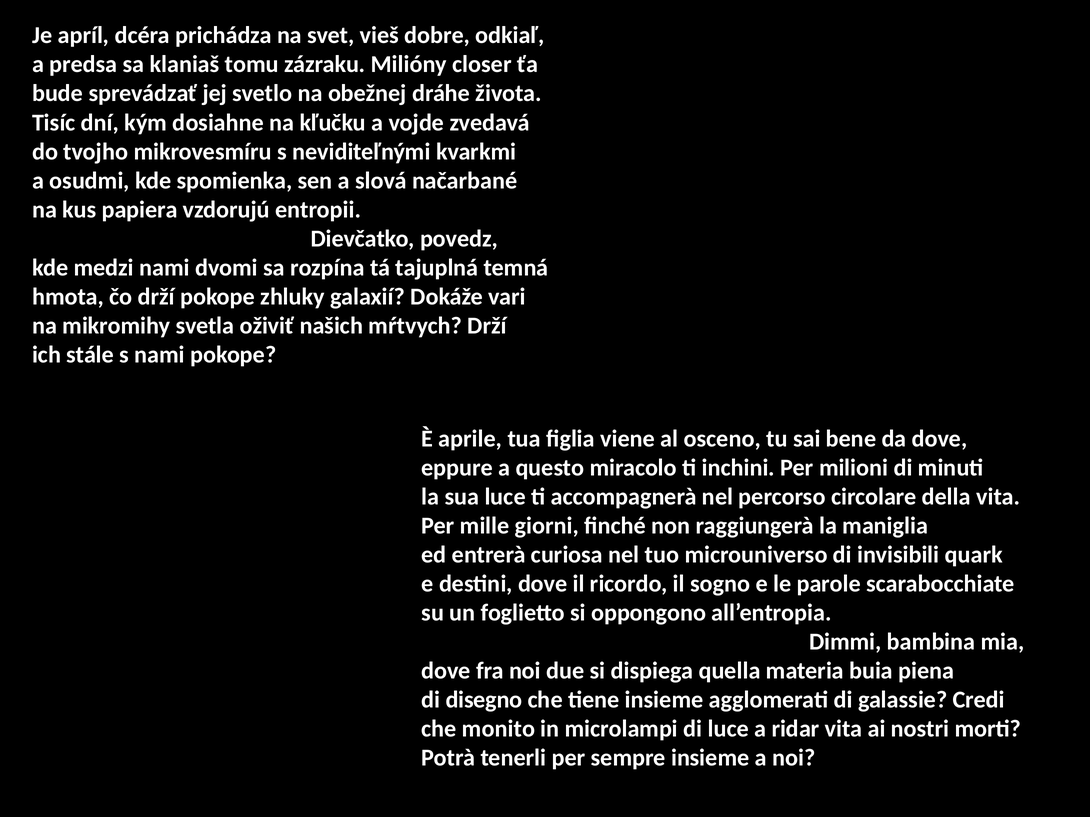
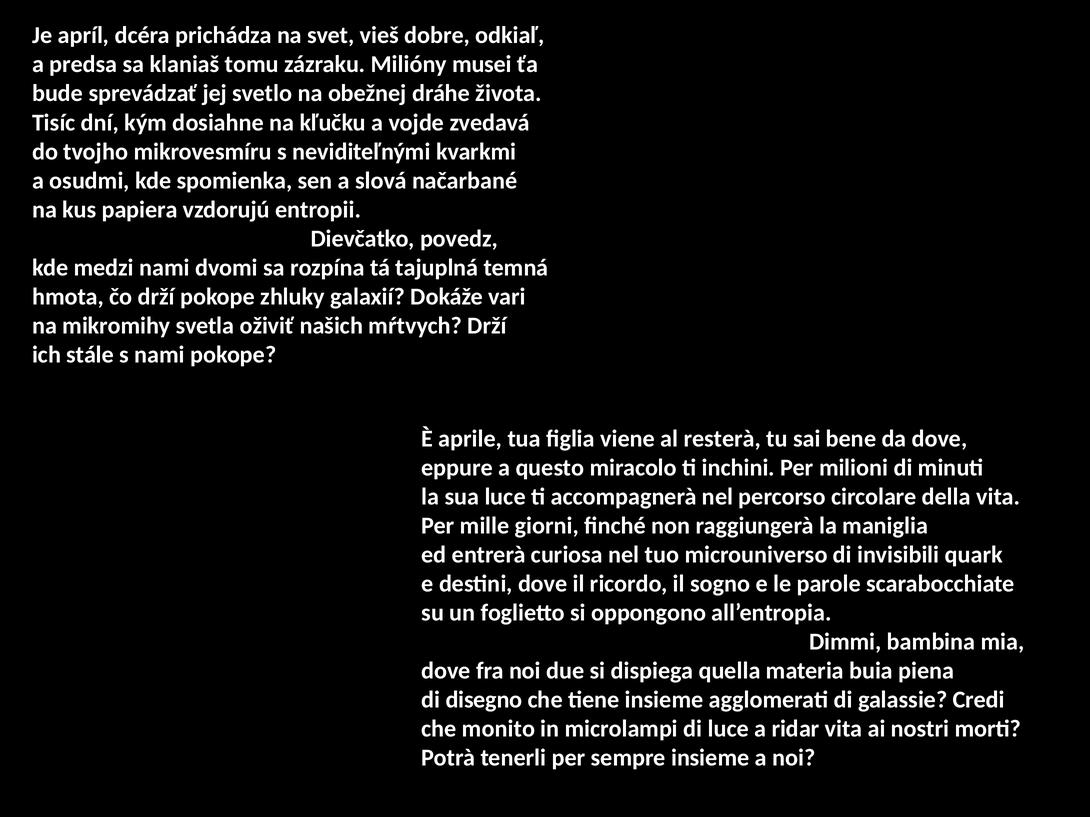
closer: closer -> musei
osceno: osceno -> resterà
